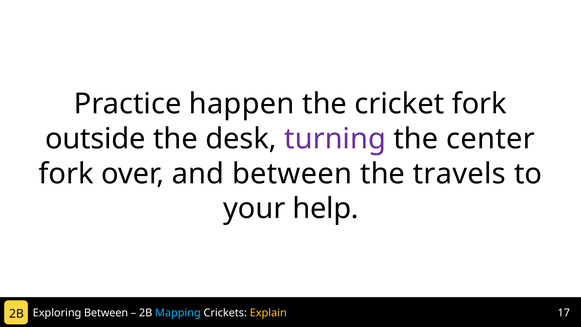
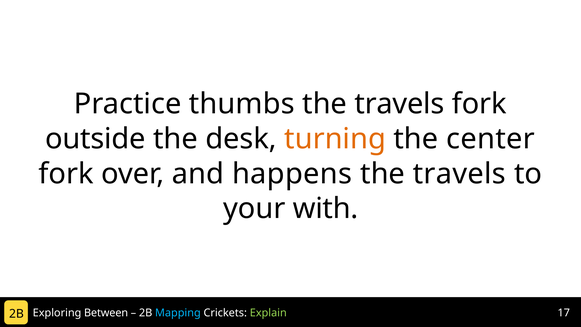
happen: happen -> thumbs
cricket at (399, 104): cricket -> travels
turning colour: purple -> orange
and between: between -> happens
help: help -> with
Explain colour: yellow -> light green
